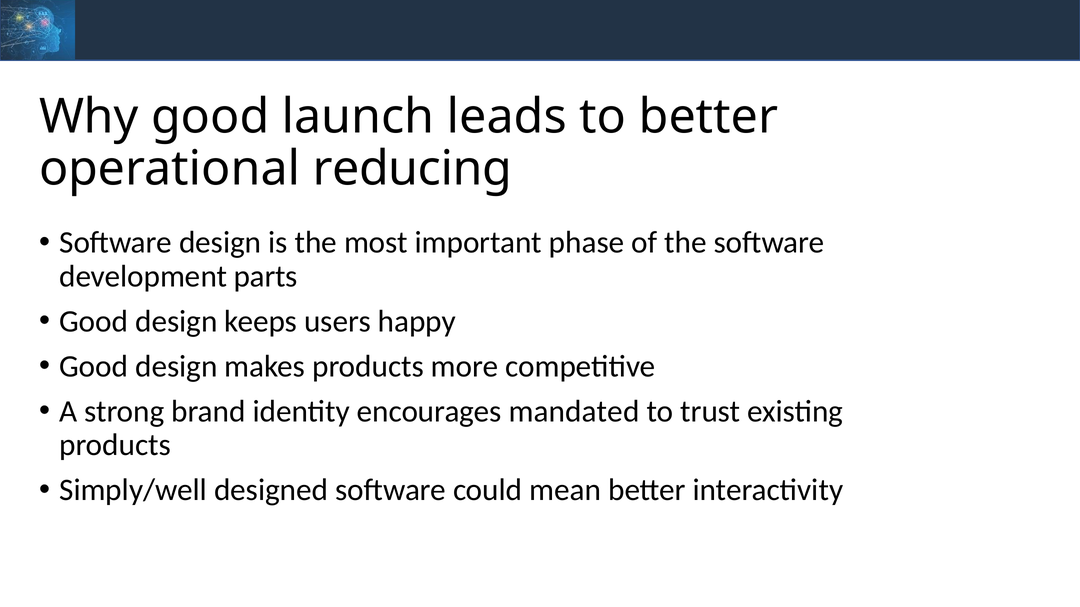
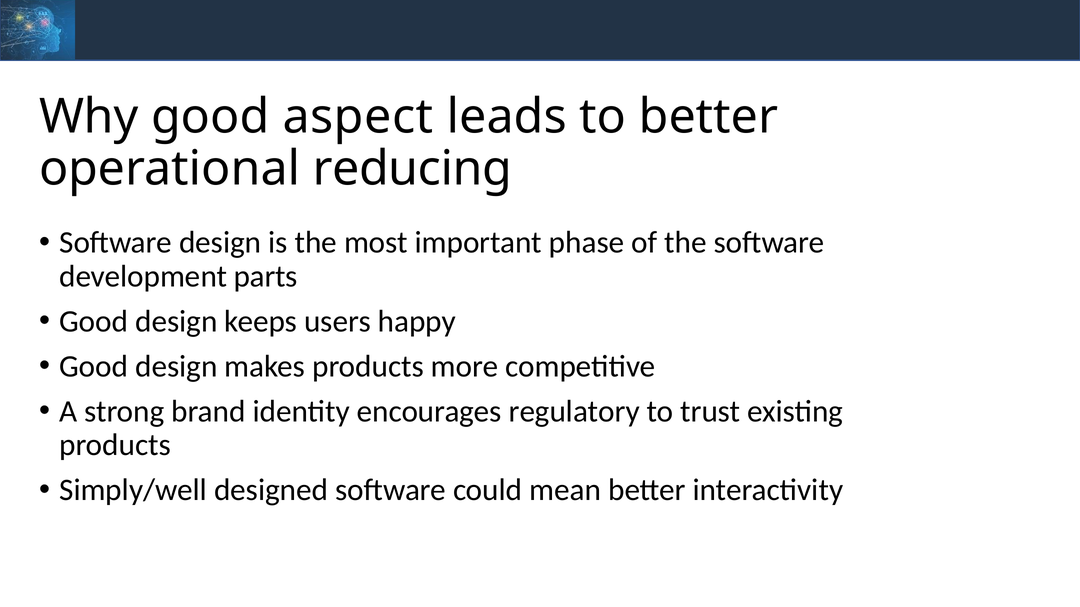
launch: launch -> aspect
mandated: mandated -> regulatory
